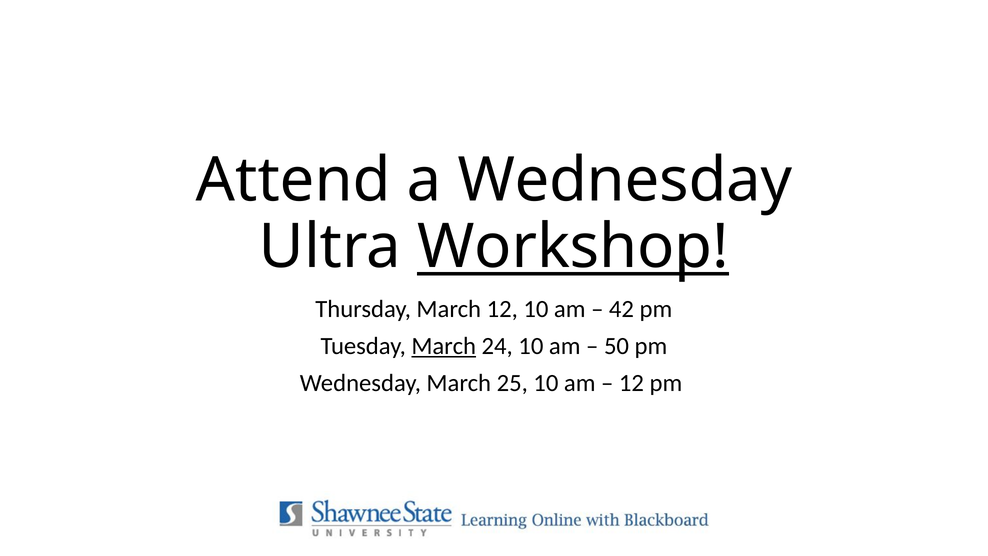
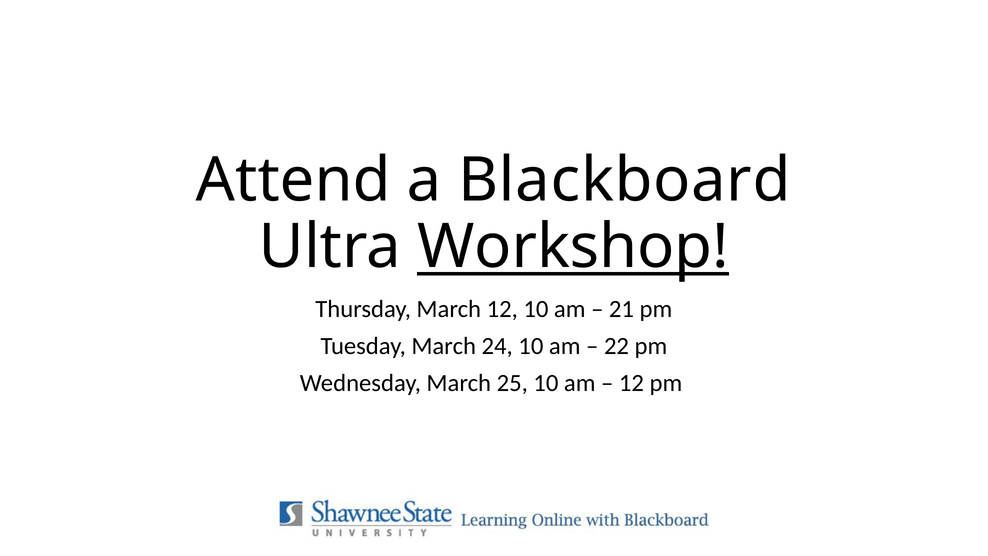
a Wednesday: Wednesday -> Blackboard
42: 42 -> 21
March at (444, 346) underline: present -> none
50: 50 -> 22
